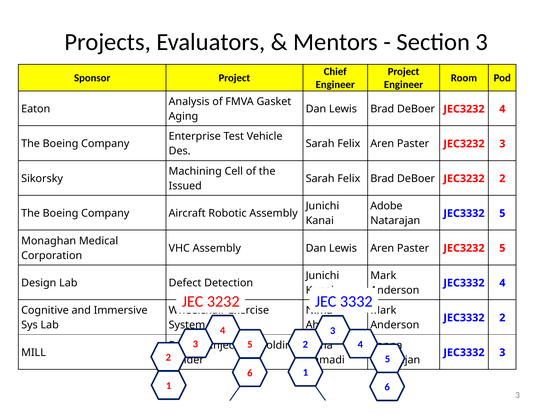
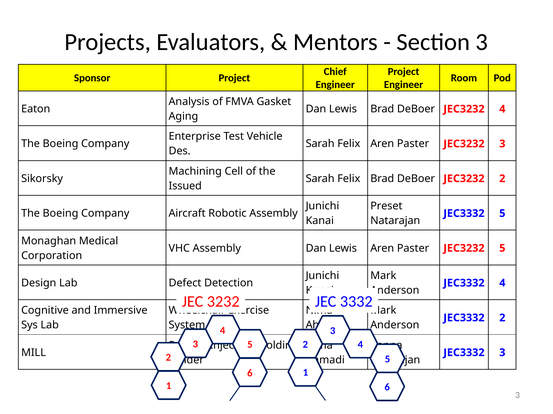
Adobe: Adobe -> Preset
